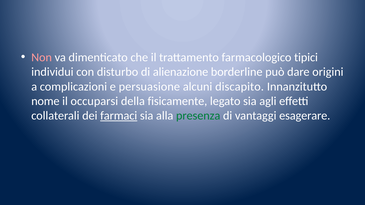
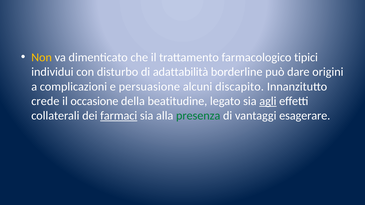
Non colour: pink -> yellow
alienazione: alienazione -> adattabilità
nome: nome -> crede
occuparsi: occuparsi -> occasione
fisicamente: fisicamente -> beatitudine
agli underline: none -> present
